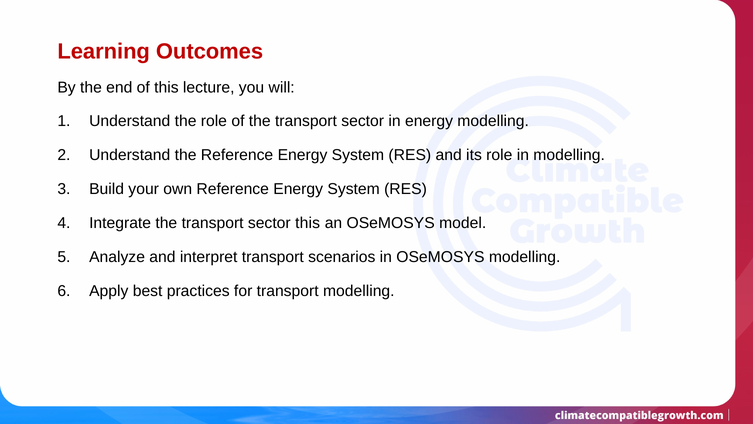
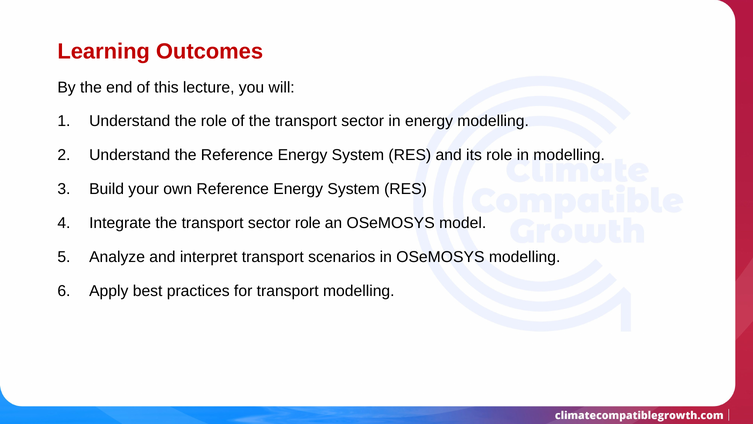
sector this: this -> role
